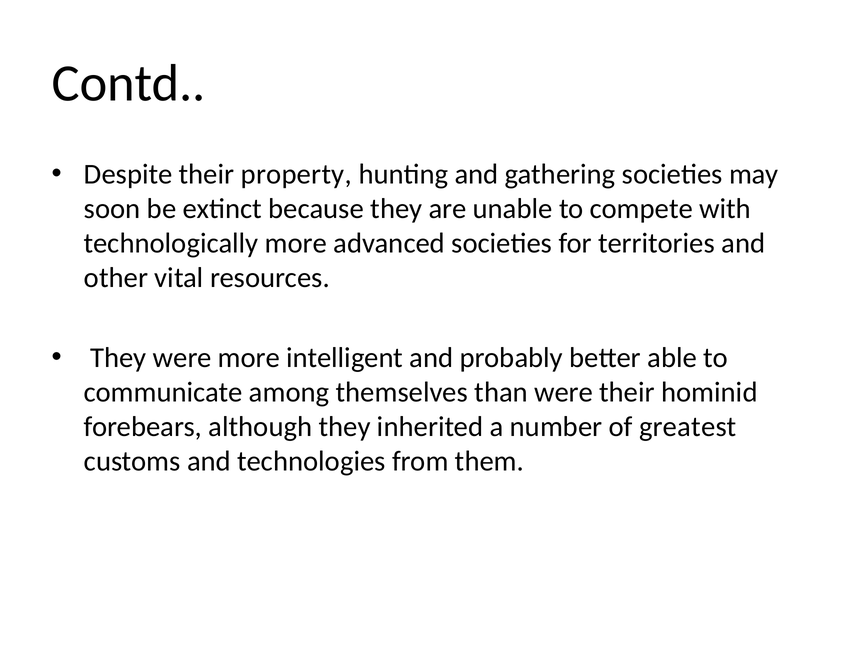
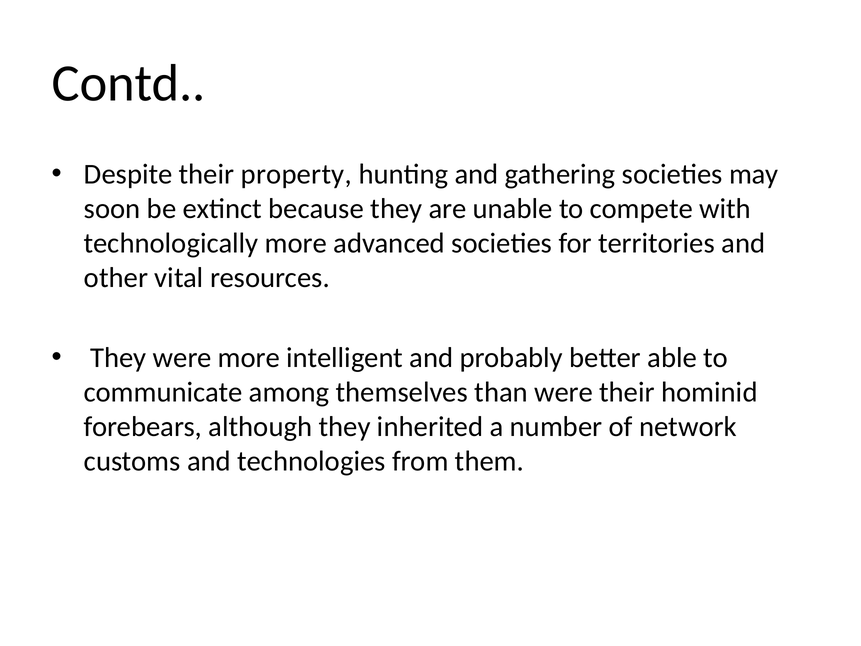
greatest: greatest -> network
